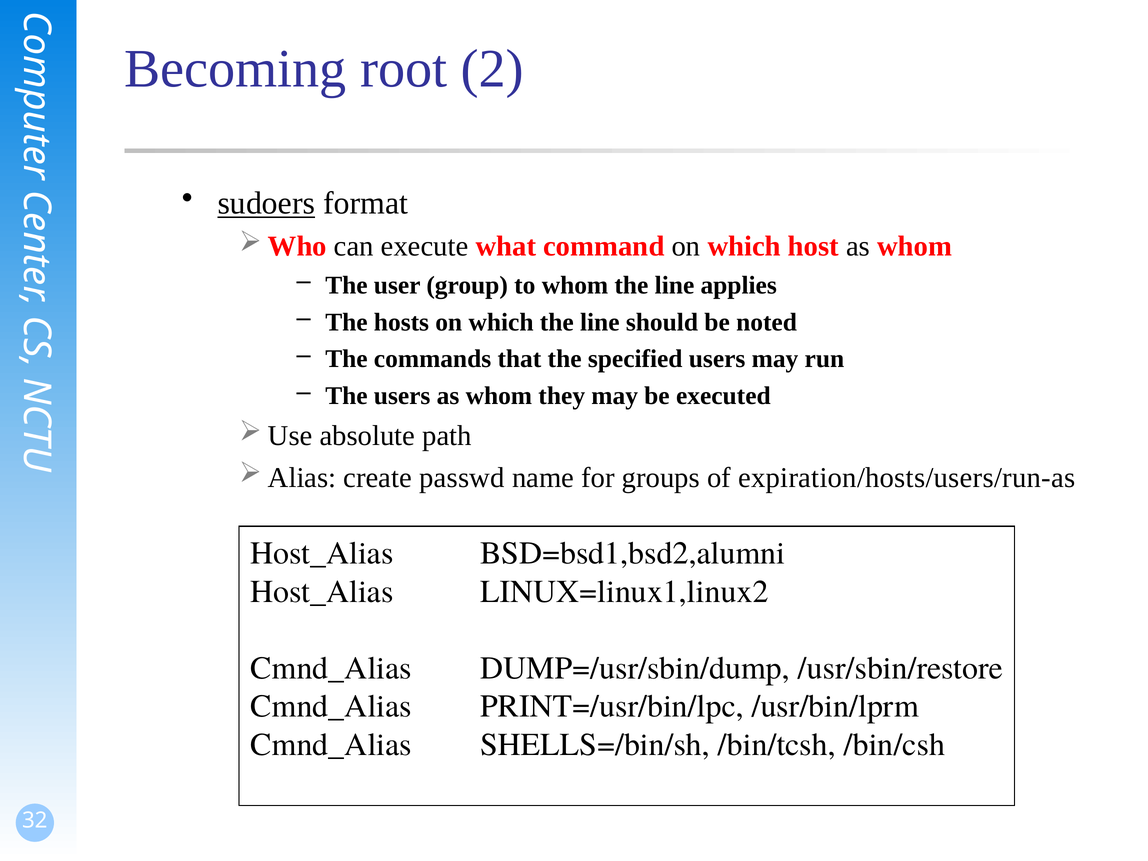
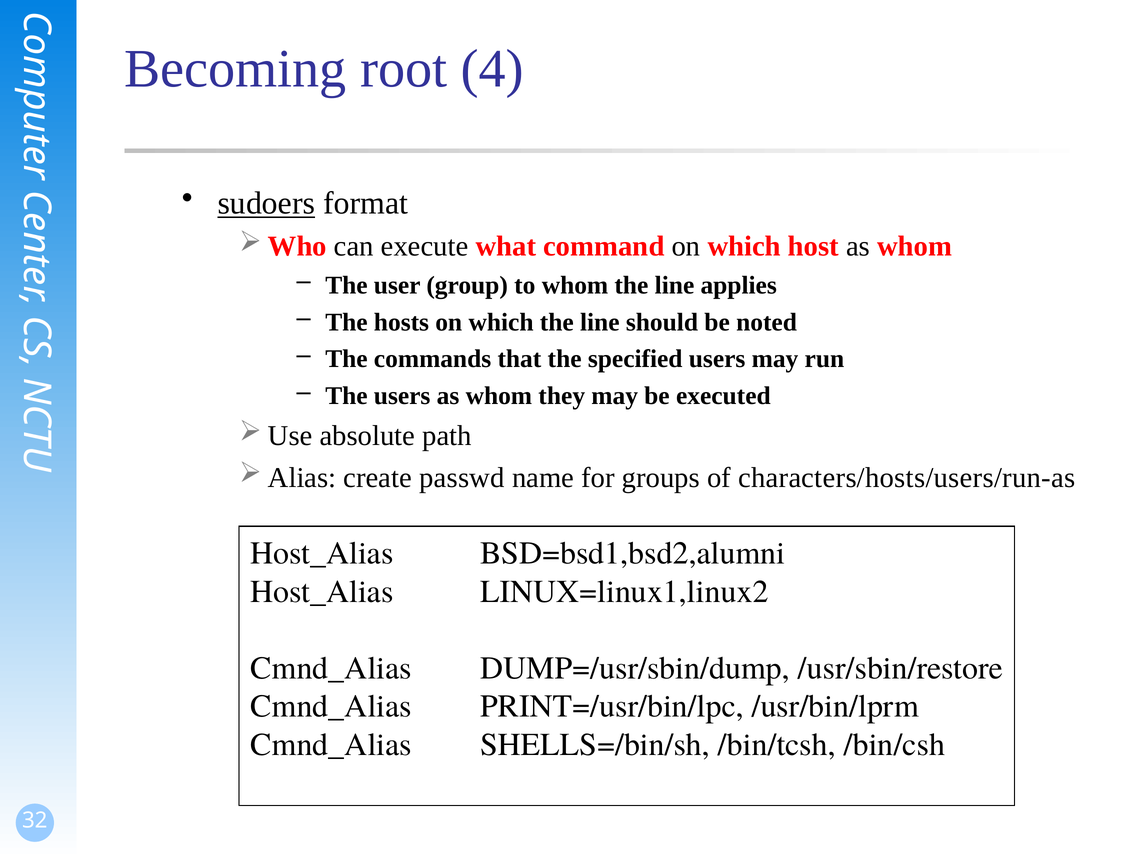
2: 2 -> 4
expiration/hosts/users/run-as: expiration/hosts/users/run-as -> characters/hosts/users/run-as
